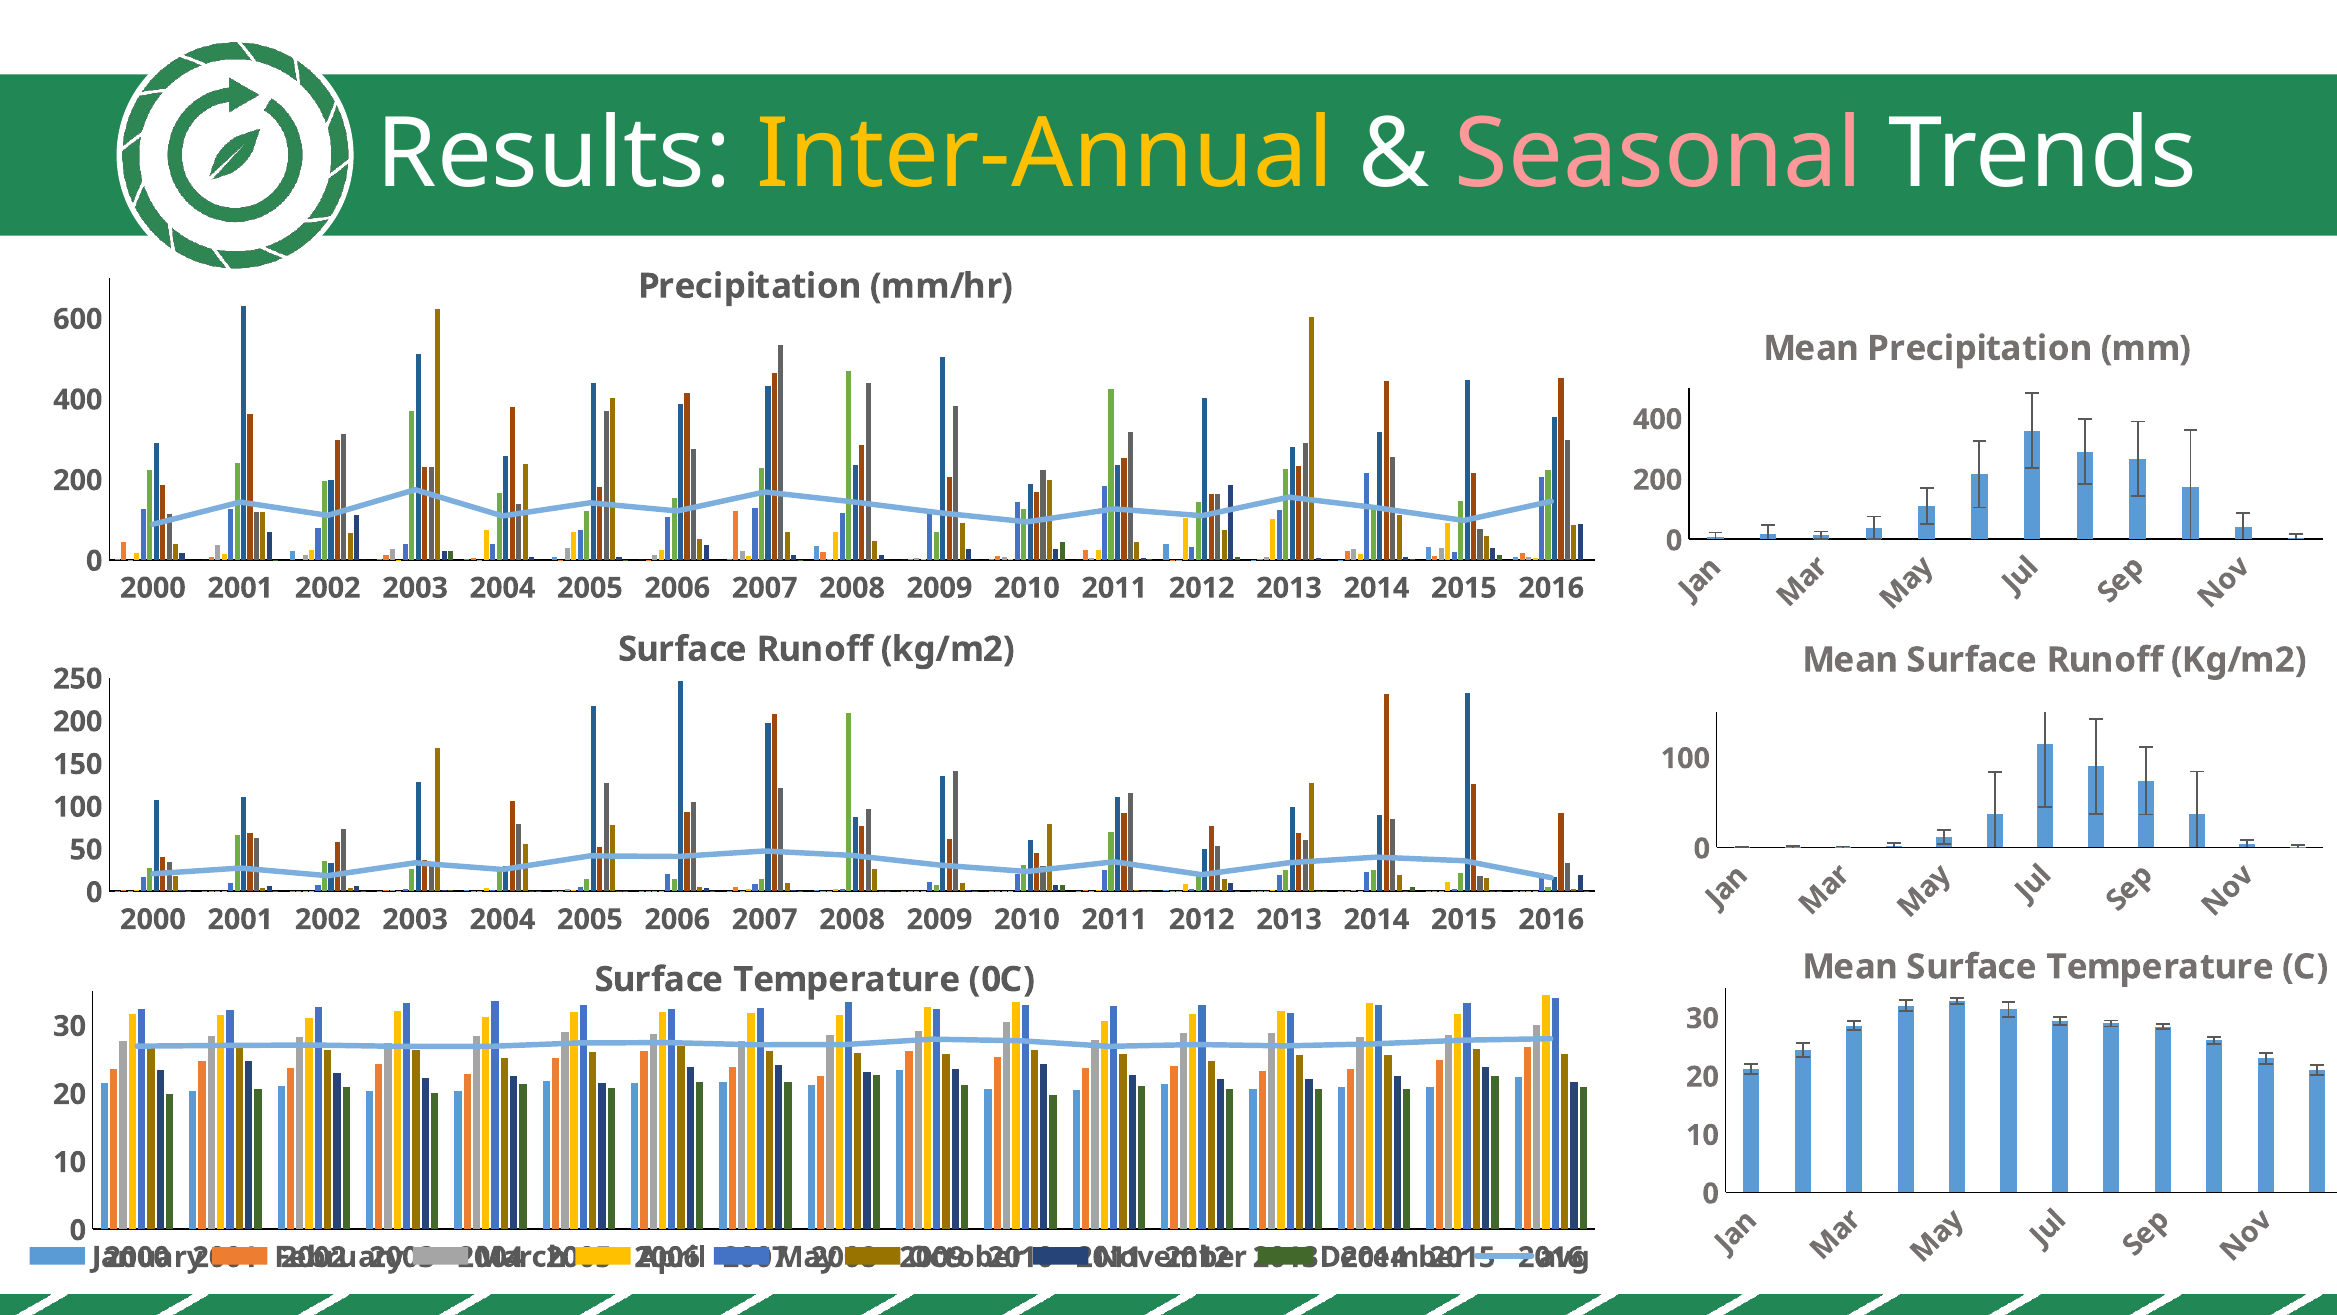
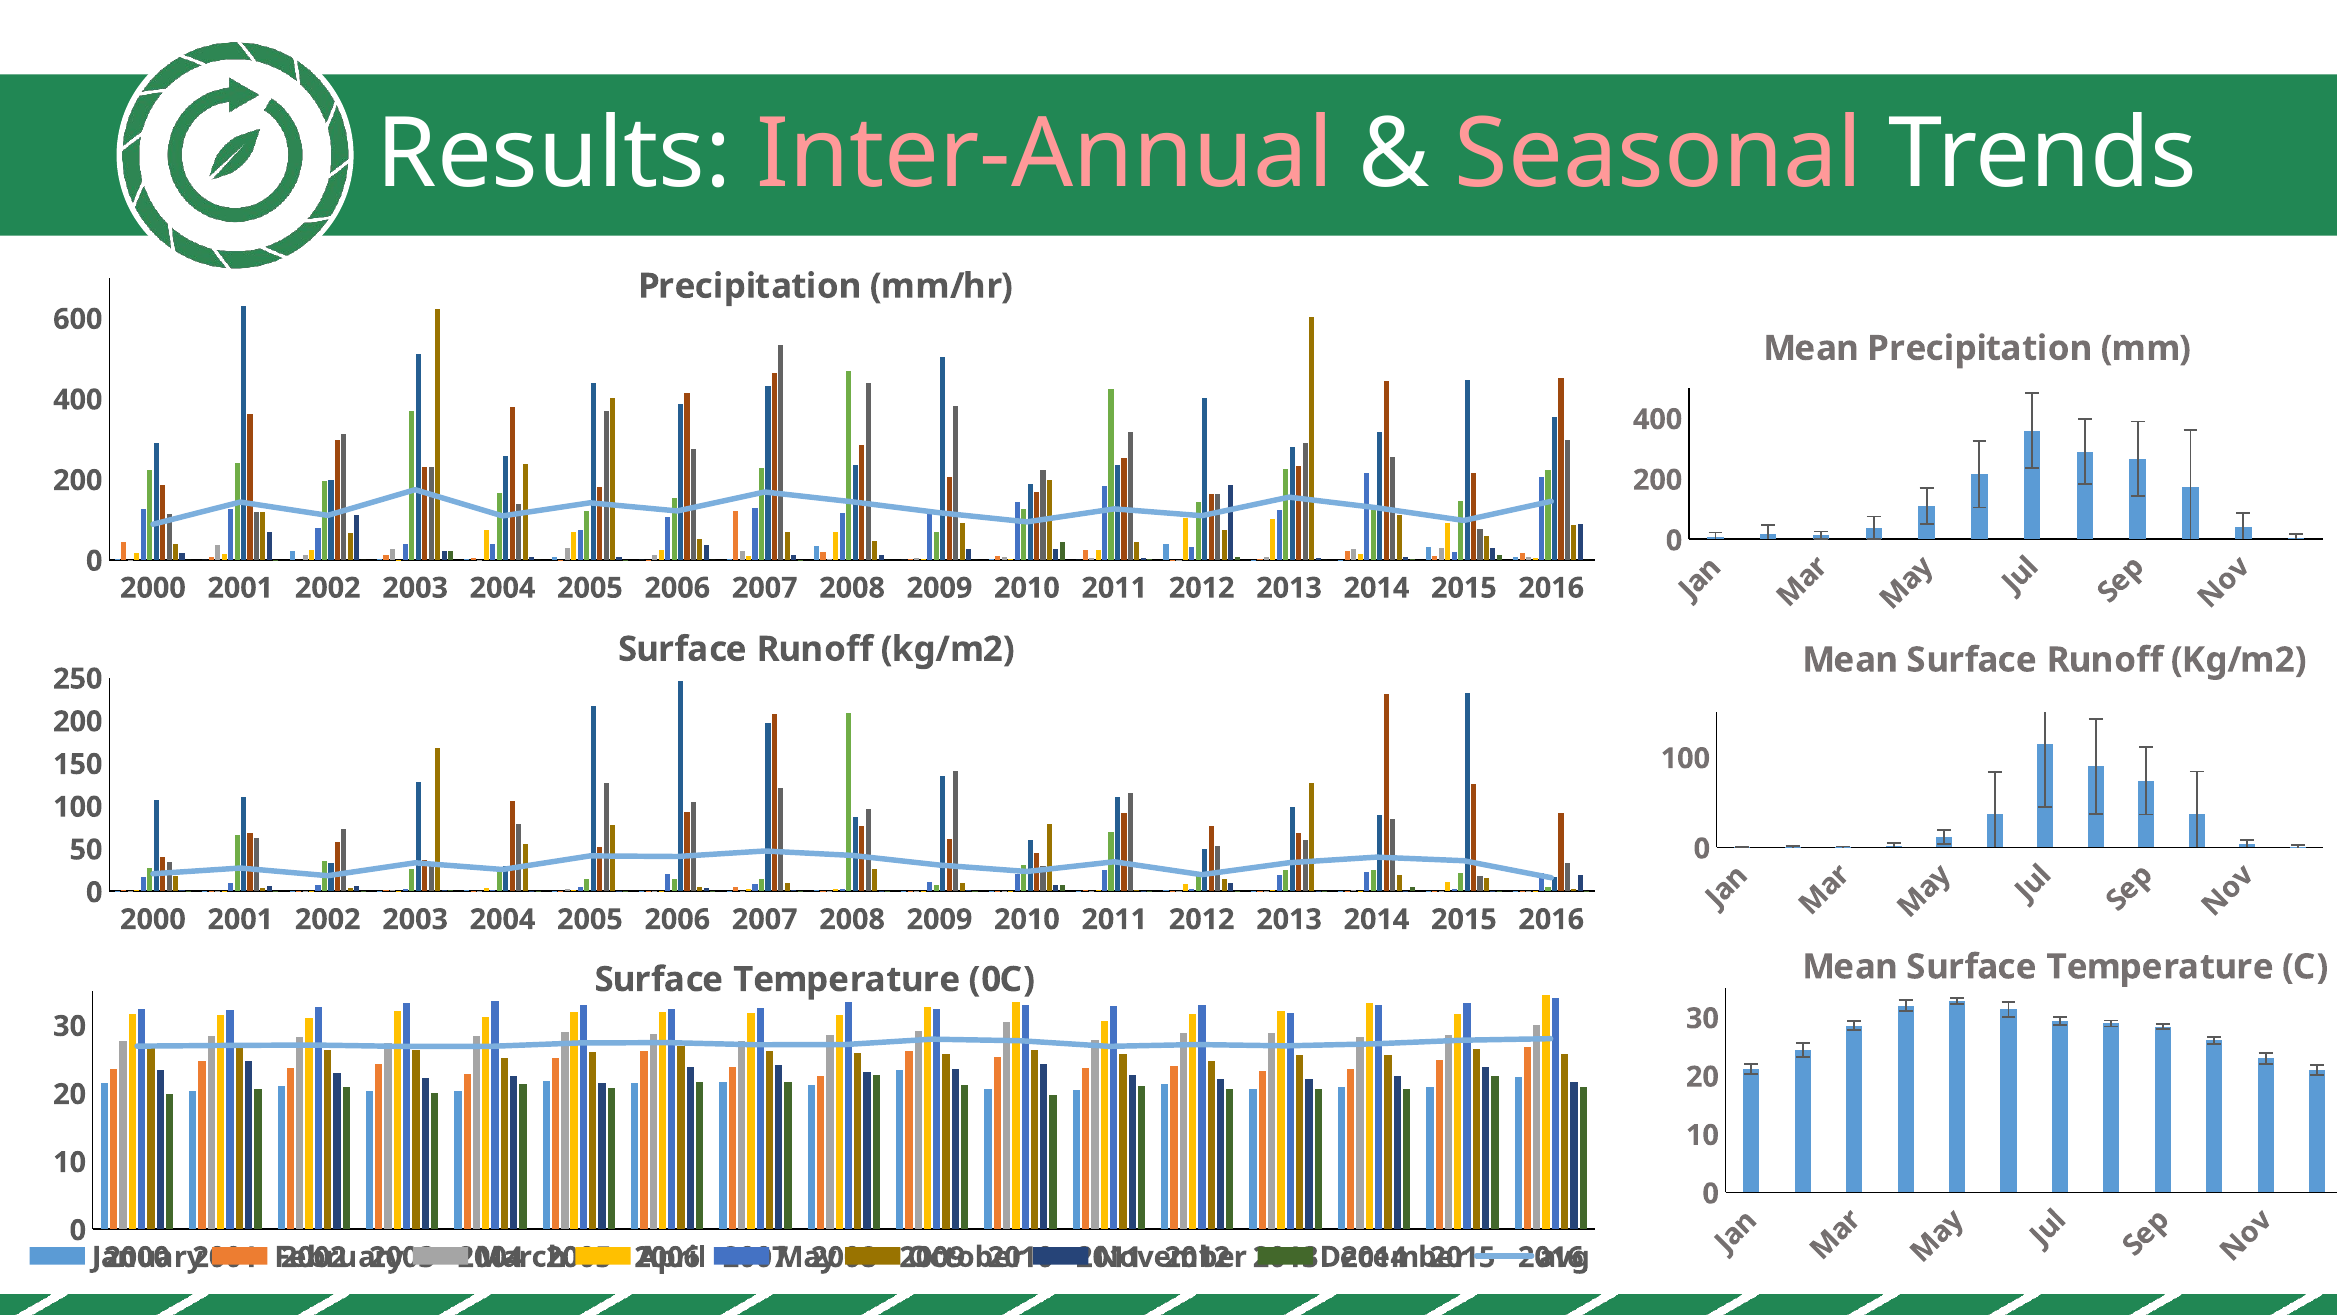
Inter-Annual colour: yellow -> pink
